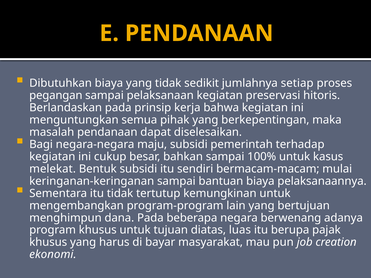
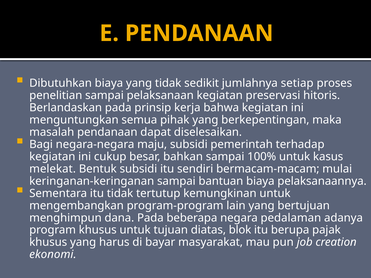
pegangan: pegangan -> penelitian
berwenang: berwenang -> pedalaman
luas: luas -> blok
